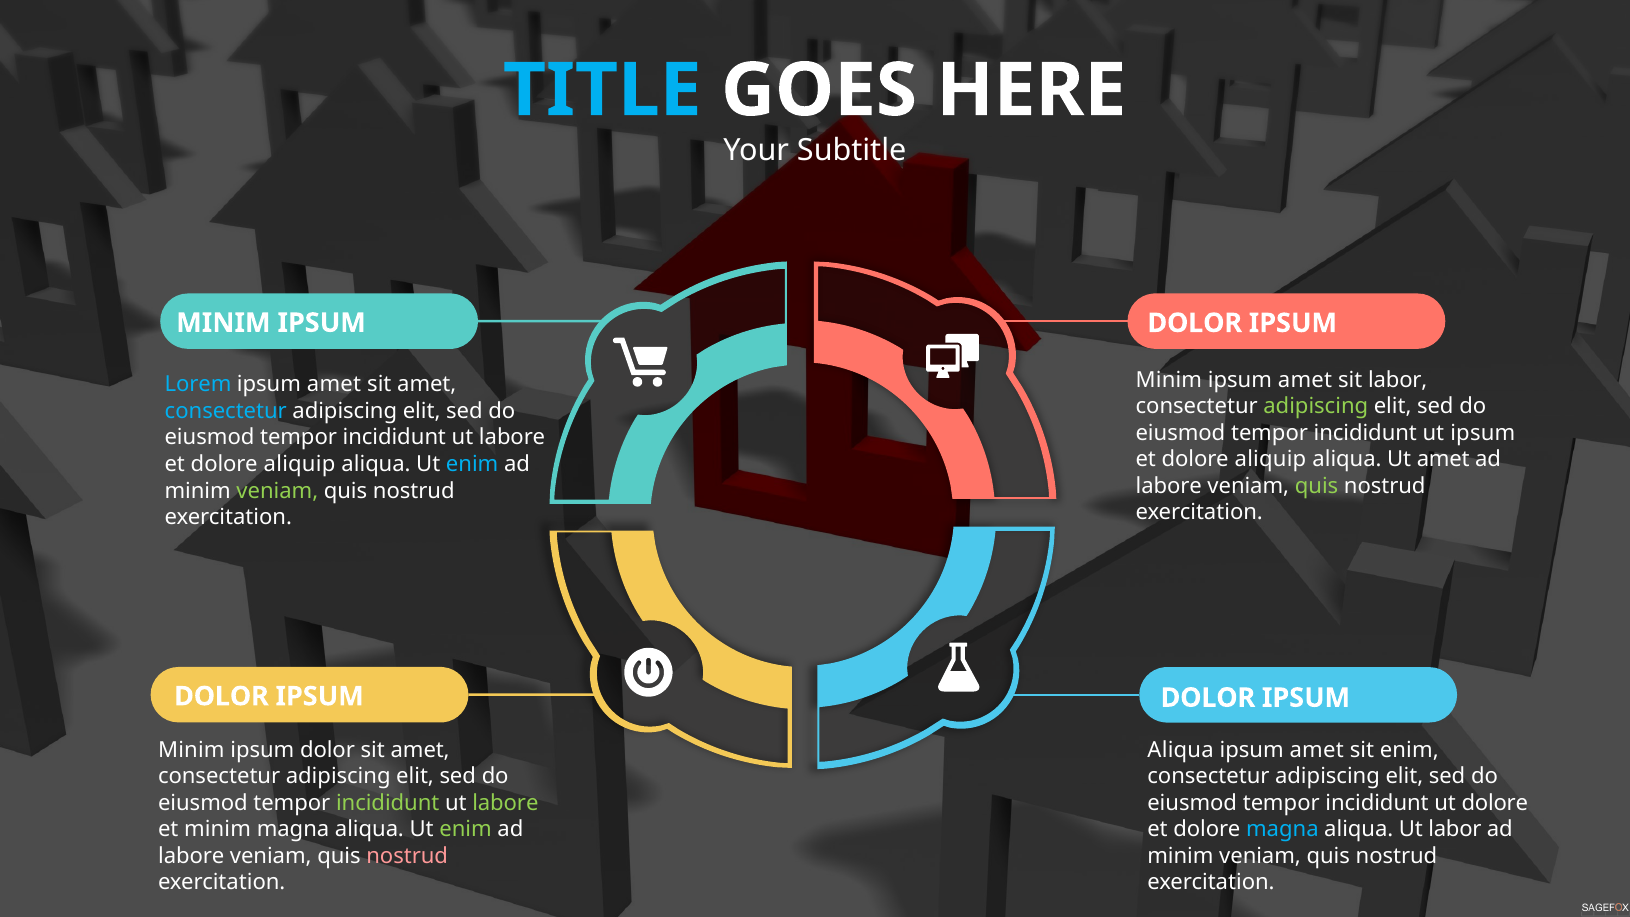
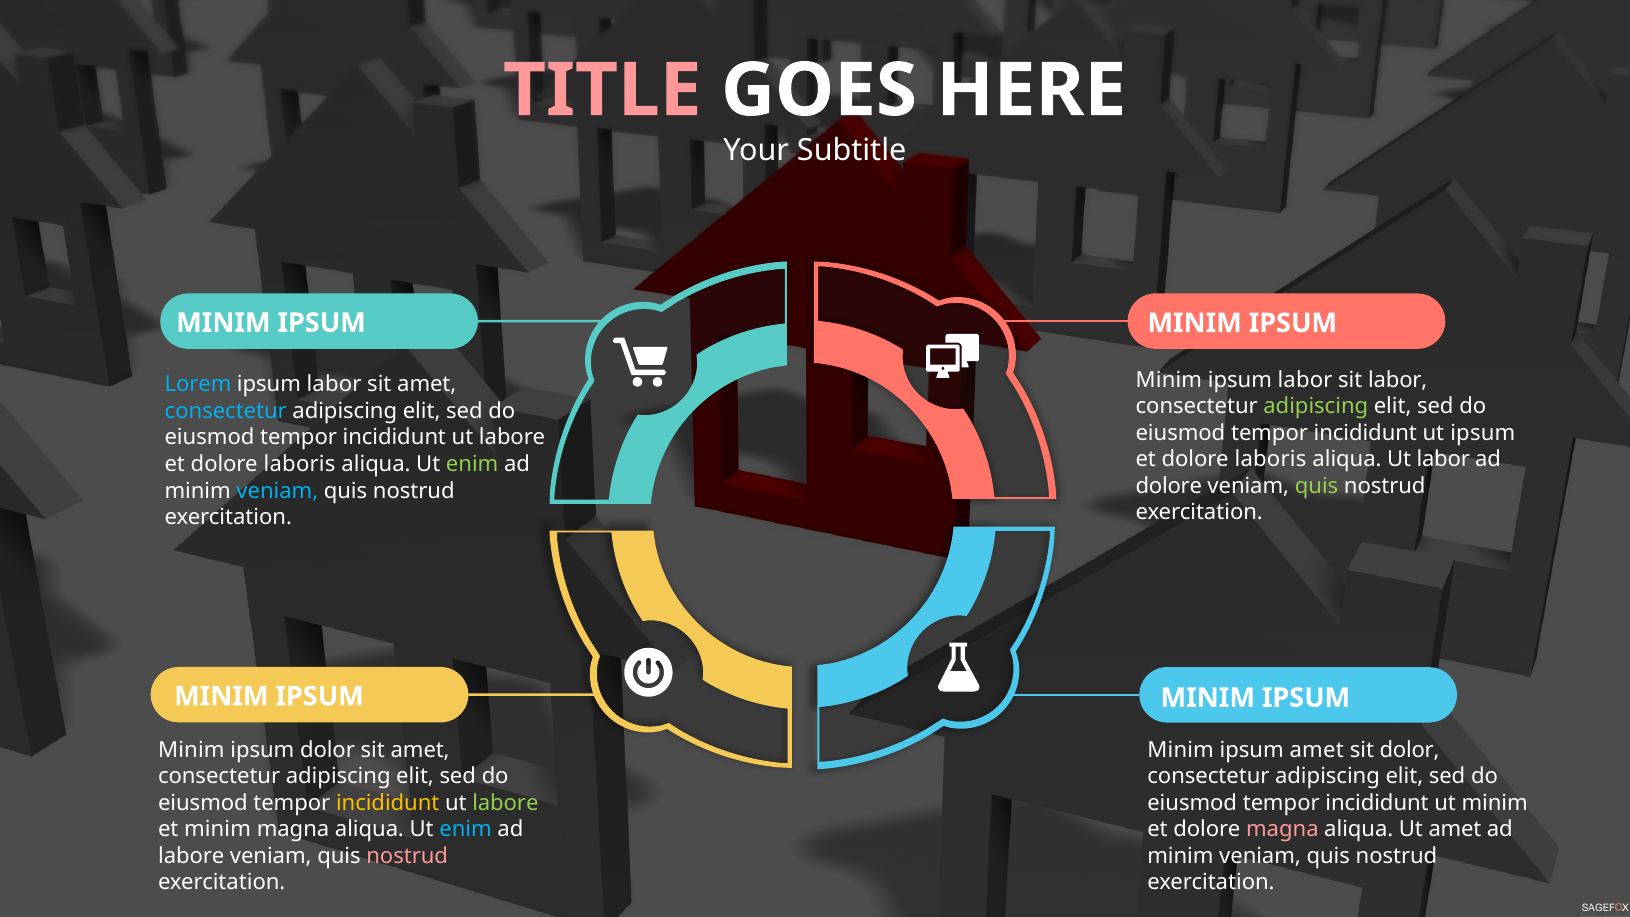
TITLE colour: light blue -> pink
DOLOR at (1195, 323): DOLOR -> MINIM
amet at (1305, 380): amet -> labor
amet at (334, 385): amet -> labor
aliquip at (1271, 459): aliquip -> laboris
Ut amet: amet -> labor
aliquip at (300, 464): aliquip -> laboris
enim at (472, 464) colour: light blue -> light green
labore at (1169, 486): labore -> dolore
veniam at (277, 491) colour: light green -> light blue
DOLOR at (221, 696): DOLOR -> MINIM
DOLOR at (1208, 698): DOLOR -> MINIM
Aliqua at (1181, 750): Aliqua -> Minim
sit enim: enim -> dolor
incididunt at (388, 803) colour: light green -> yellow
ut dolore: dolore -> minim
enim at (466, 829) colour: light green -> light blue
magna at (1282, 829) colour: light blue -> pink
Ut labor: labor -> amet
